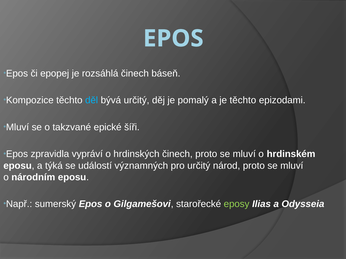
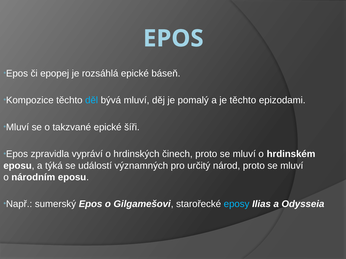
rozsáhlá činech: činech -> epické
bývá určitý: určitý -> mluví
eposy colour: light green -> light blue
